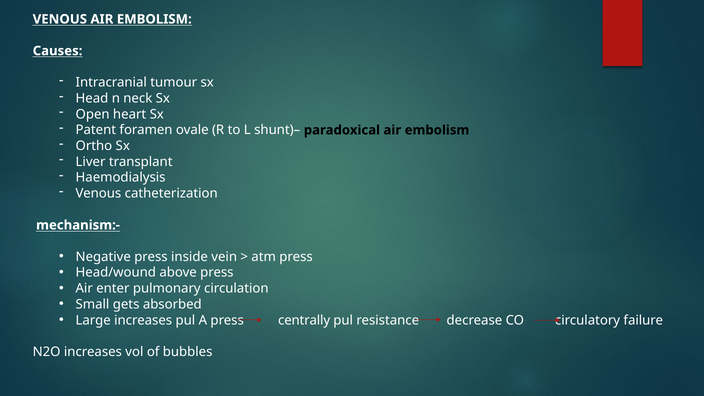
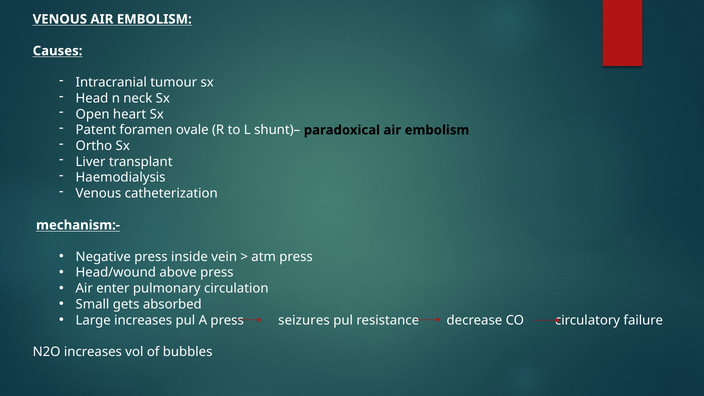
centrally: centrally -> seizures
